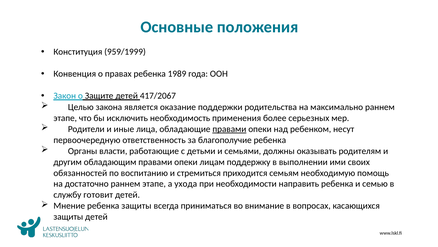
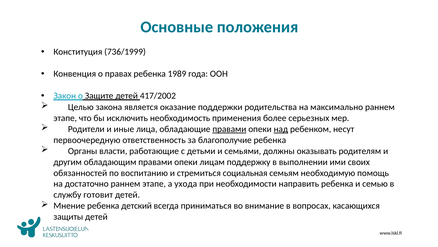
959/1999: 959/1999 -> 736/1999
417/2067: 417/2067 -> 417/2002
над underline: none -> present
приходится: приходится -> социальная
ребенка защиты: защиты -> детский
